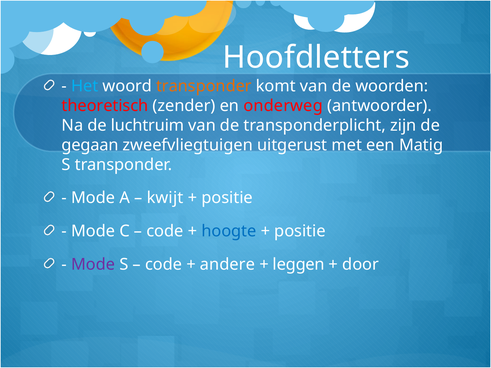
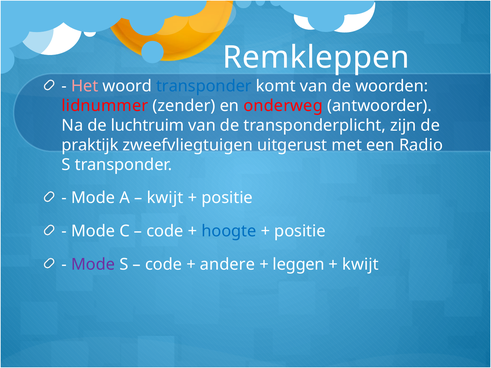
Hoofdletters: Hoofdletters -> Remkleppen
Het colour: light blue -> pink
transponder at (204, 86) colour: orange -> blue
theoretisch: theoretisch -> lidnummer
gegaan: gegaan -> praktijk
Matig: Matig -> Radio
door at (361, 265): door -> kwijt
